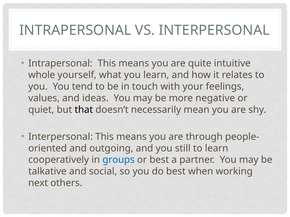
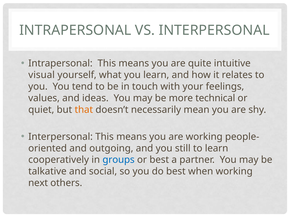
whole: whole -> visual
negative: negative -> technical
that colour: black -> orange
are through: through -> working
